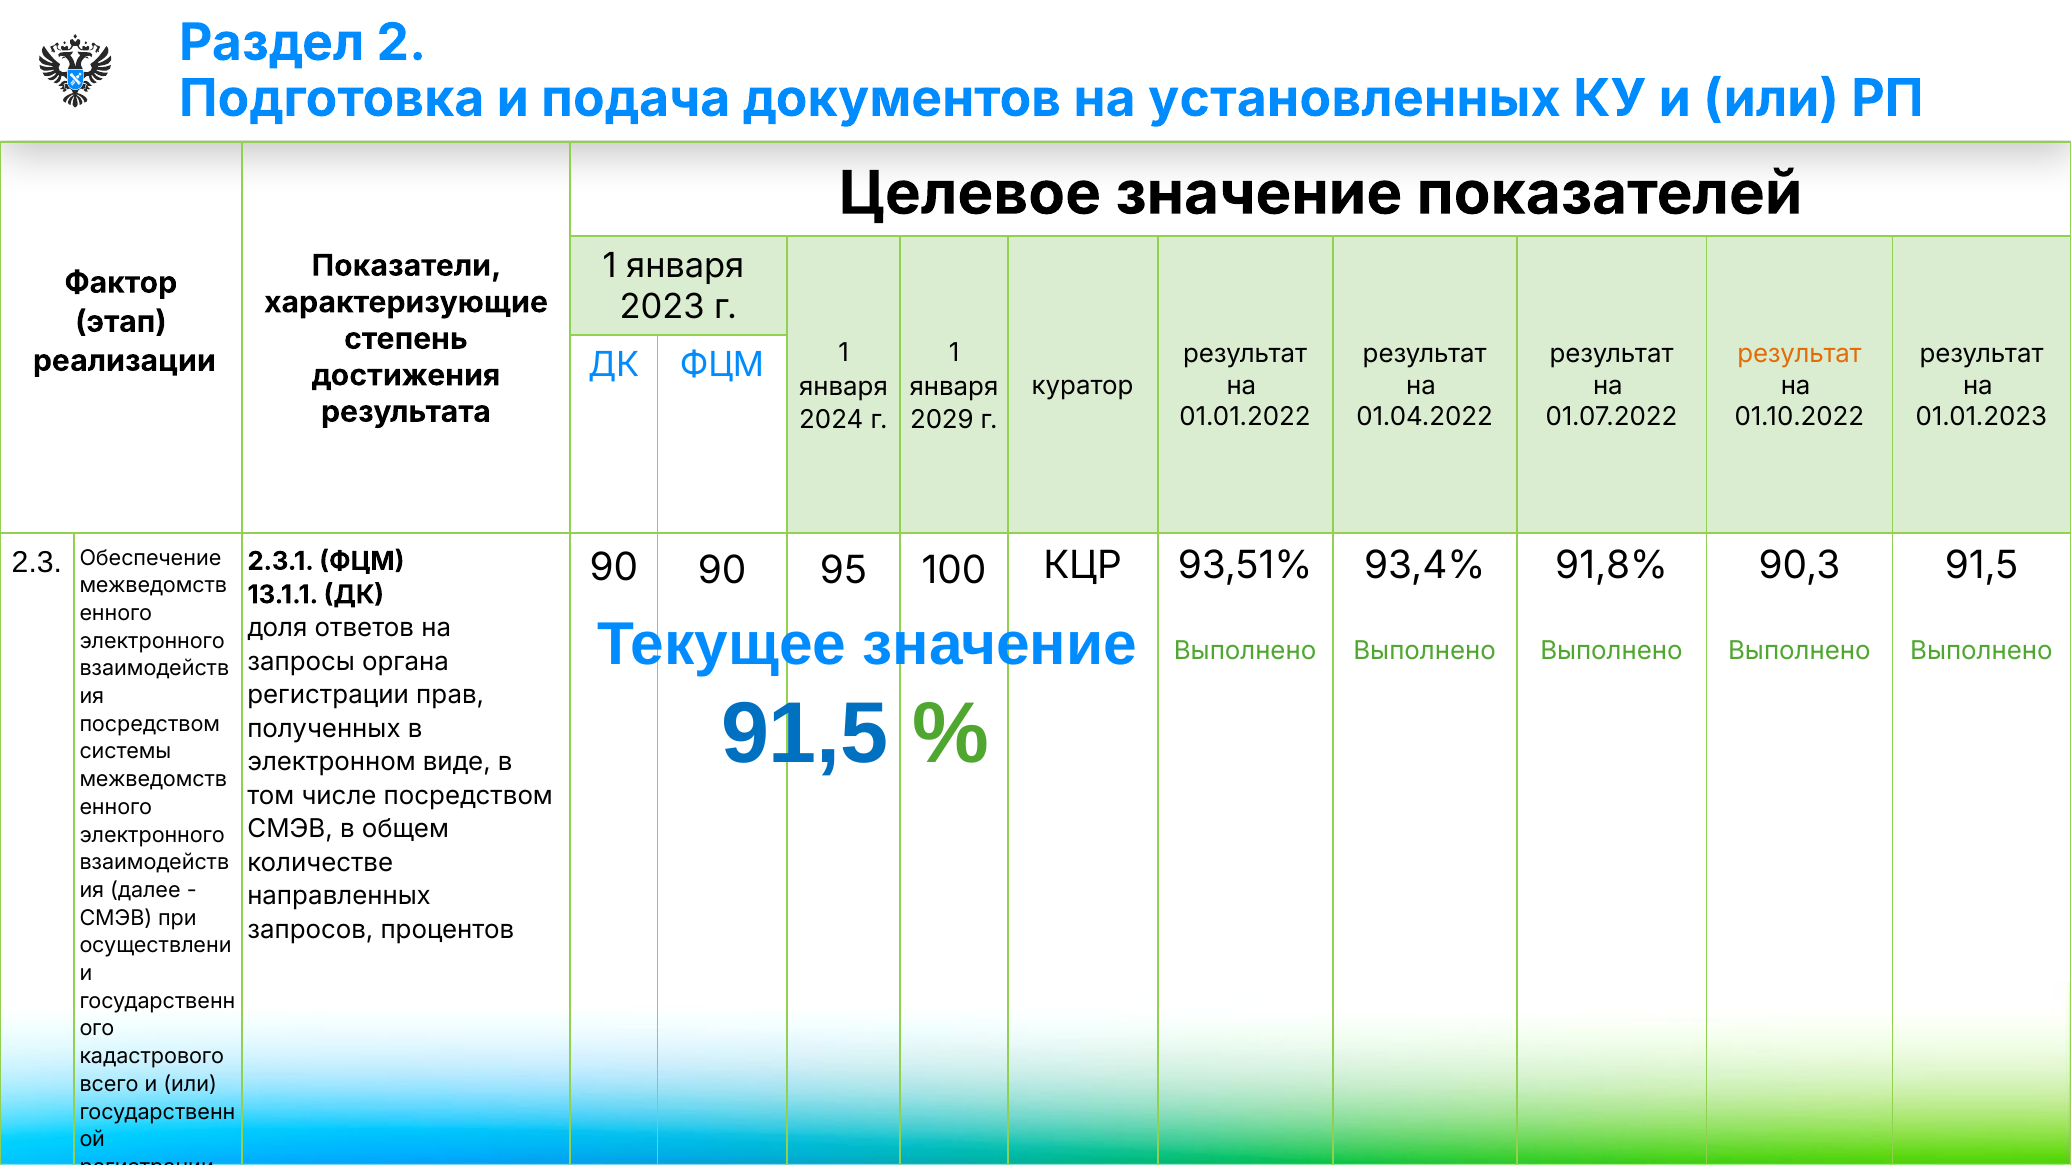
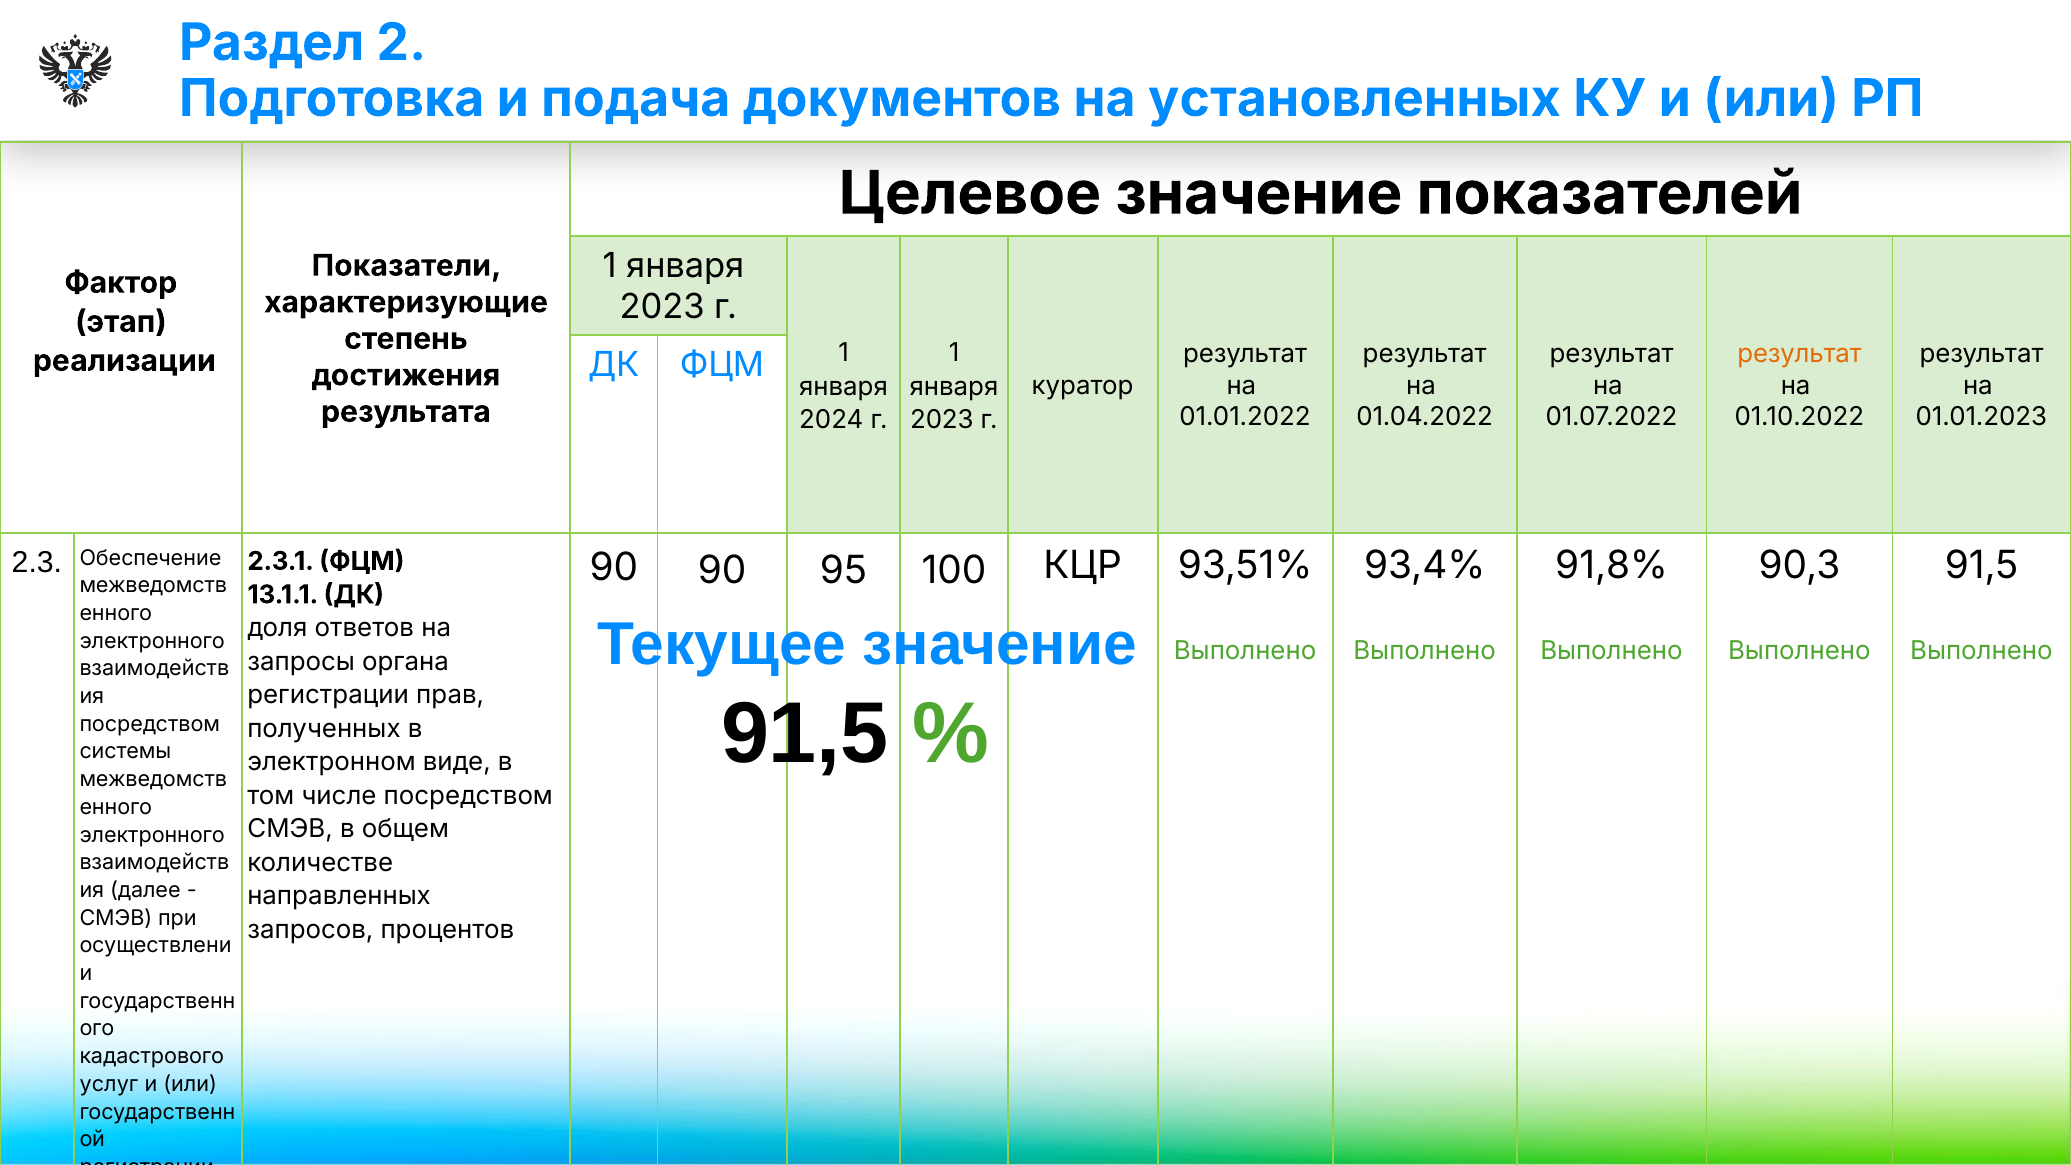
2029 at (942, 420): 2029 -> 2023
91,5 at (805, 734) colour: blue -> black
всего: всего -> услуг
